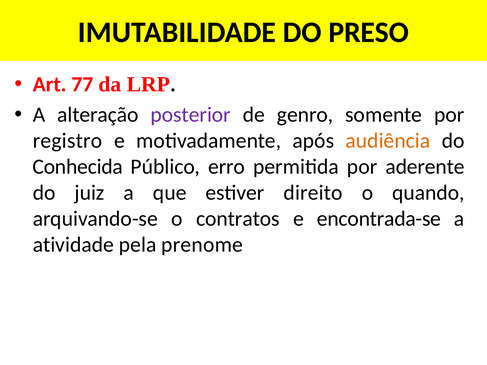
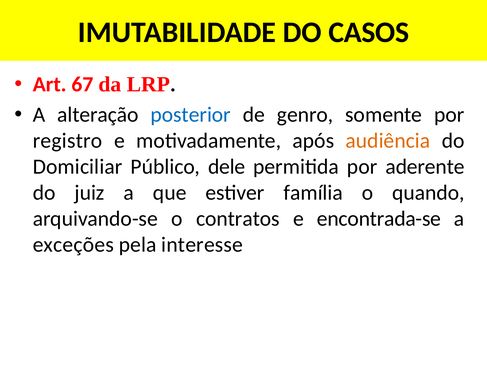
PRESO: PRESO -> CASOS
77: 77 -> 67
posterior colour: purple -> blue
Conhecida: Conhecida -> Domiciliar
erro: erro -> dele
direito: direito -> família
atividade: atividade -> exceções
prenome: prenome -> interesse
